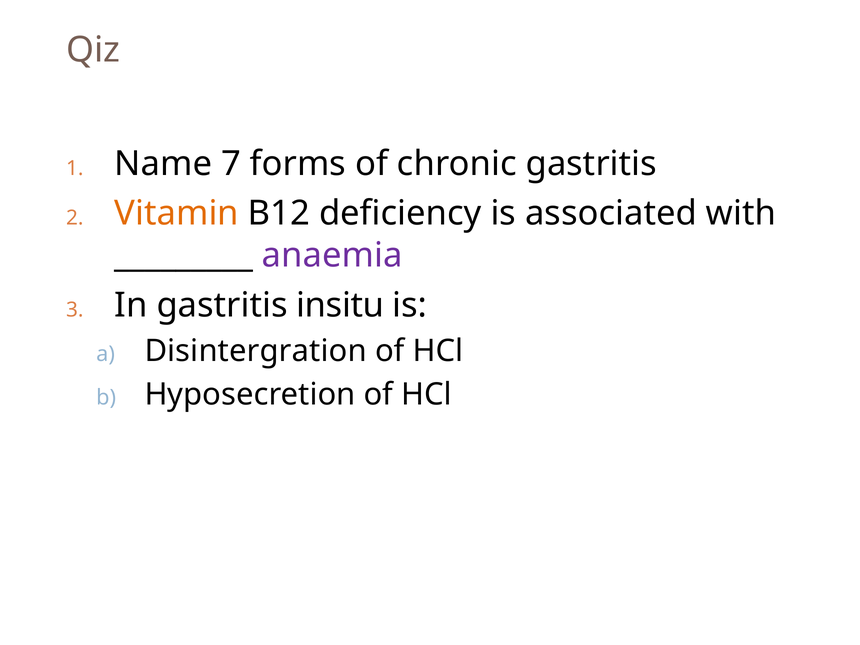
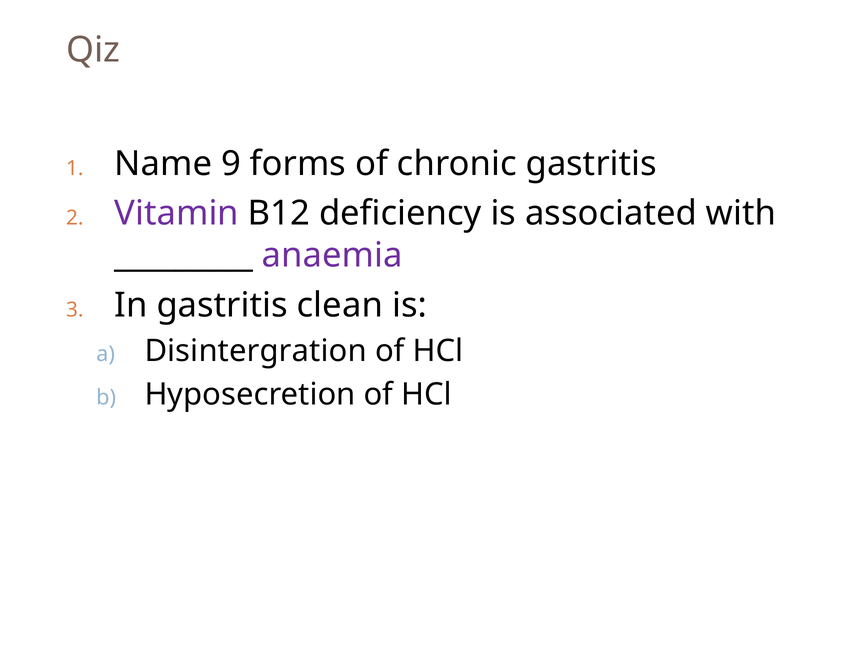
7: 7 -> 9
Vitamin colour: orange -> purple
insitu: insitu -> clean
